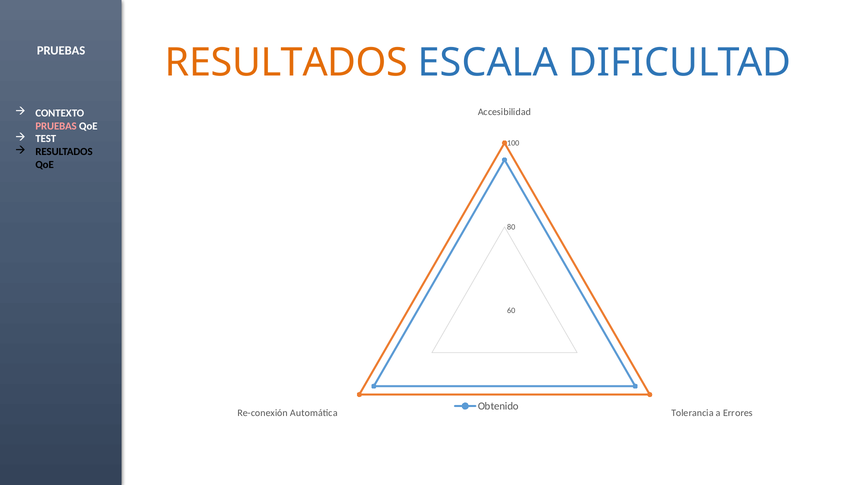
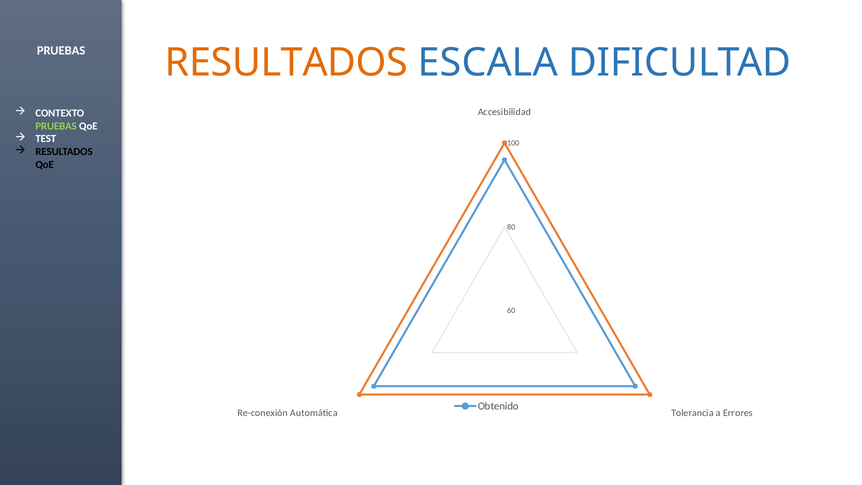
PRUEBAS at (56, 126) colour: pink -> light green
